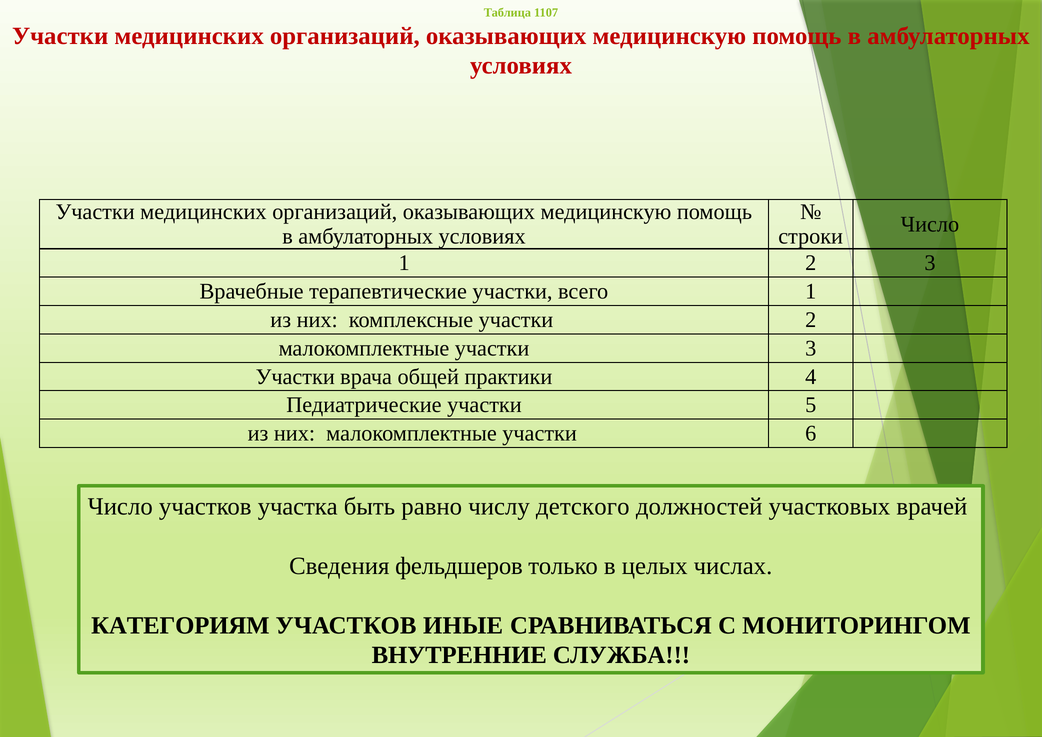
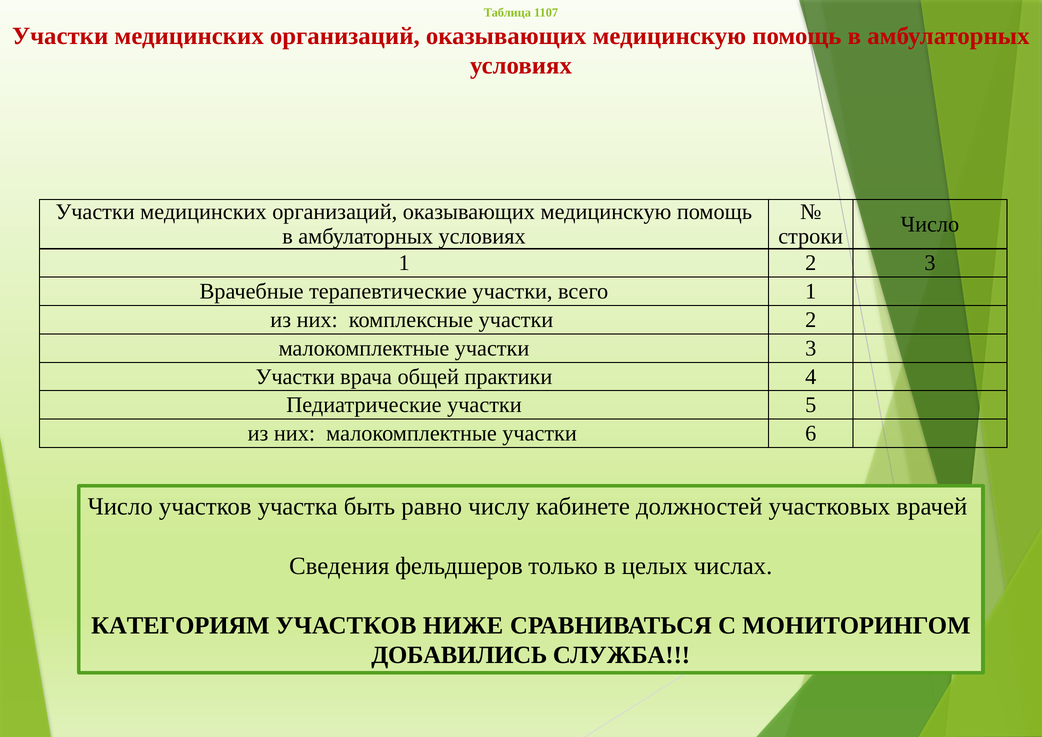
детского: детского -> кабинете
ИНЫЕ: ИНЫЕ -> НИЖЕ
ВНУТРЕННИЕ: ВНУТРЕННИЕ -> ДОБАВИЛИСЬ
